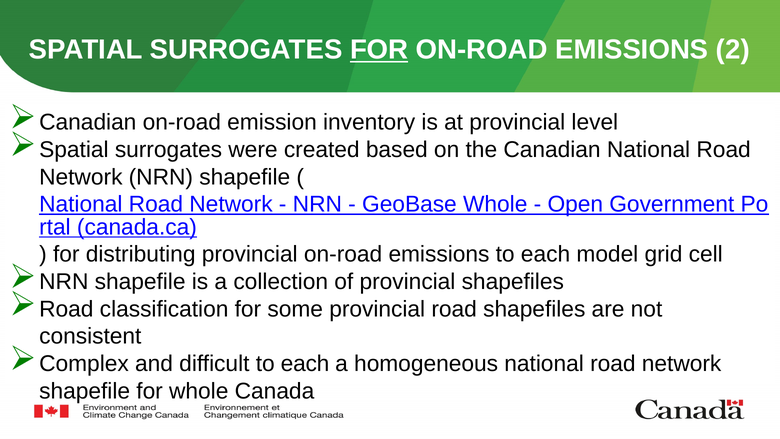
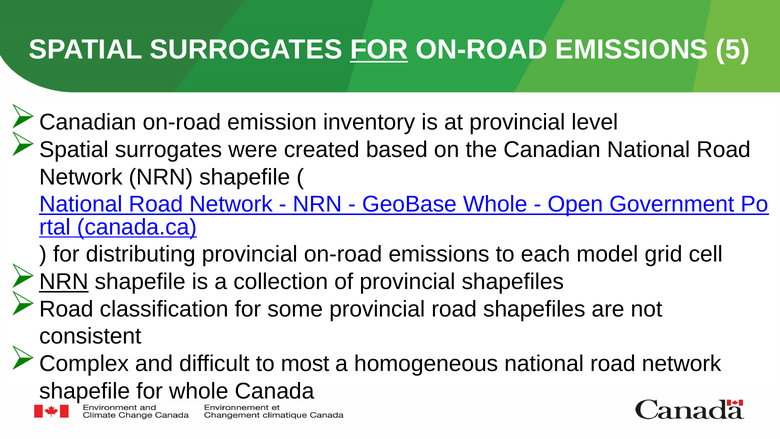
2: 2 -> 5
NRN at (64, 282) underline: none -> present
difficult to each: each -> most
